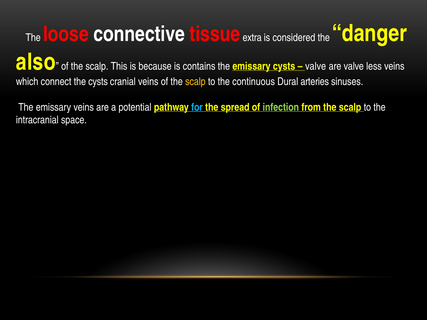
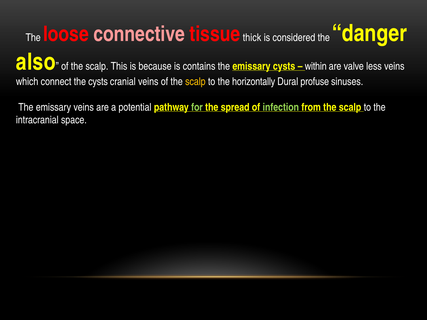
connective colour: white -> pink
extra: extra -> thick
valve at (316, 66): valve -> within
continuous: continuous -> horizontally
arteries: arteries -> profuse
for colour: light blue -> light green
